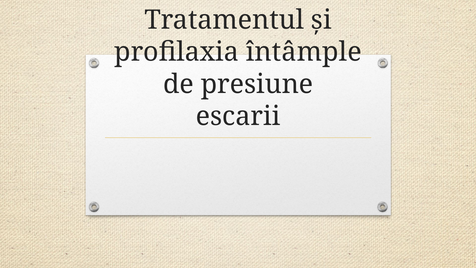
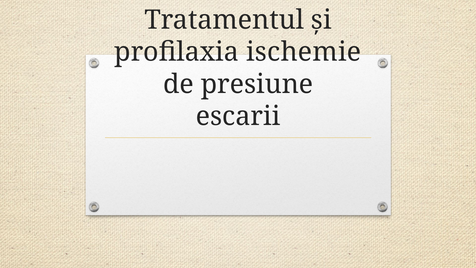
întâmple: întâmple -> ischemie
